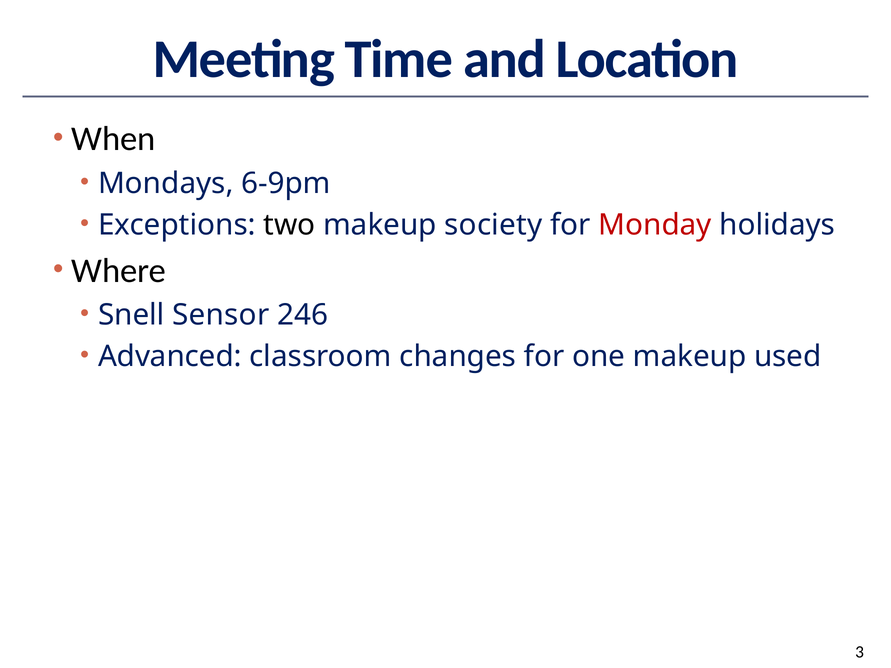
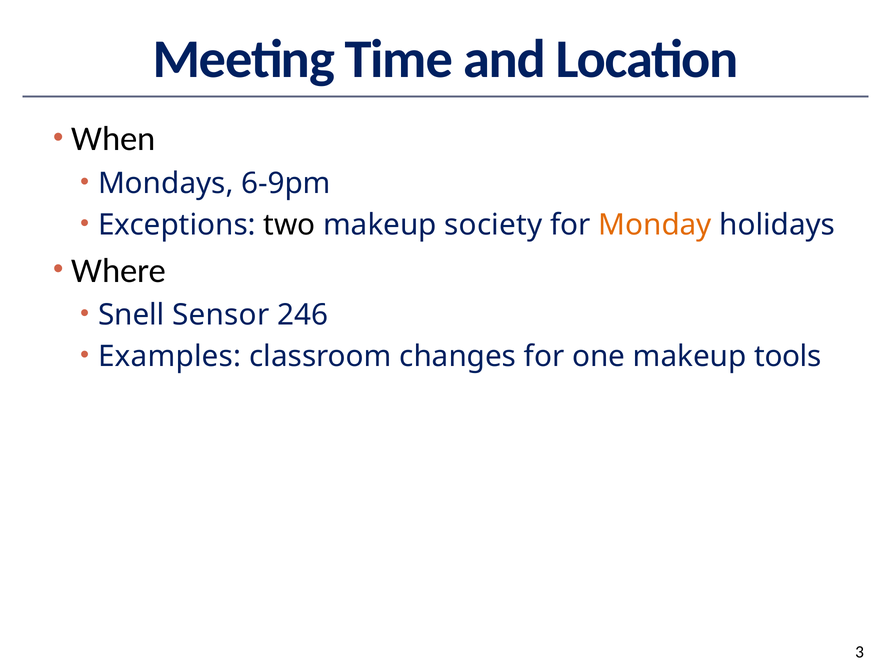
Monday colour: red -> orange
Advanced: Advanced -> Examples
used: used -> tools
